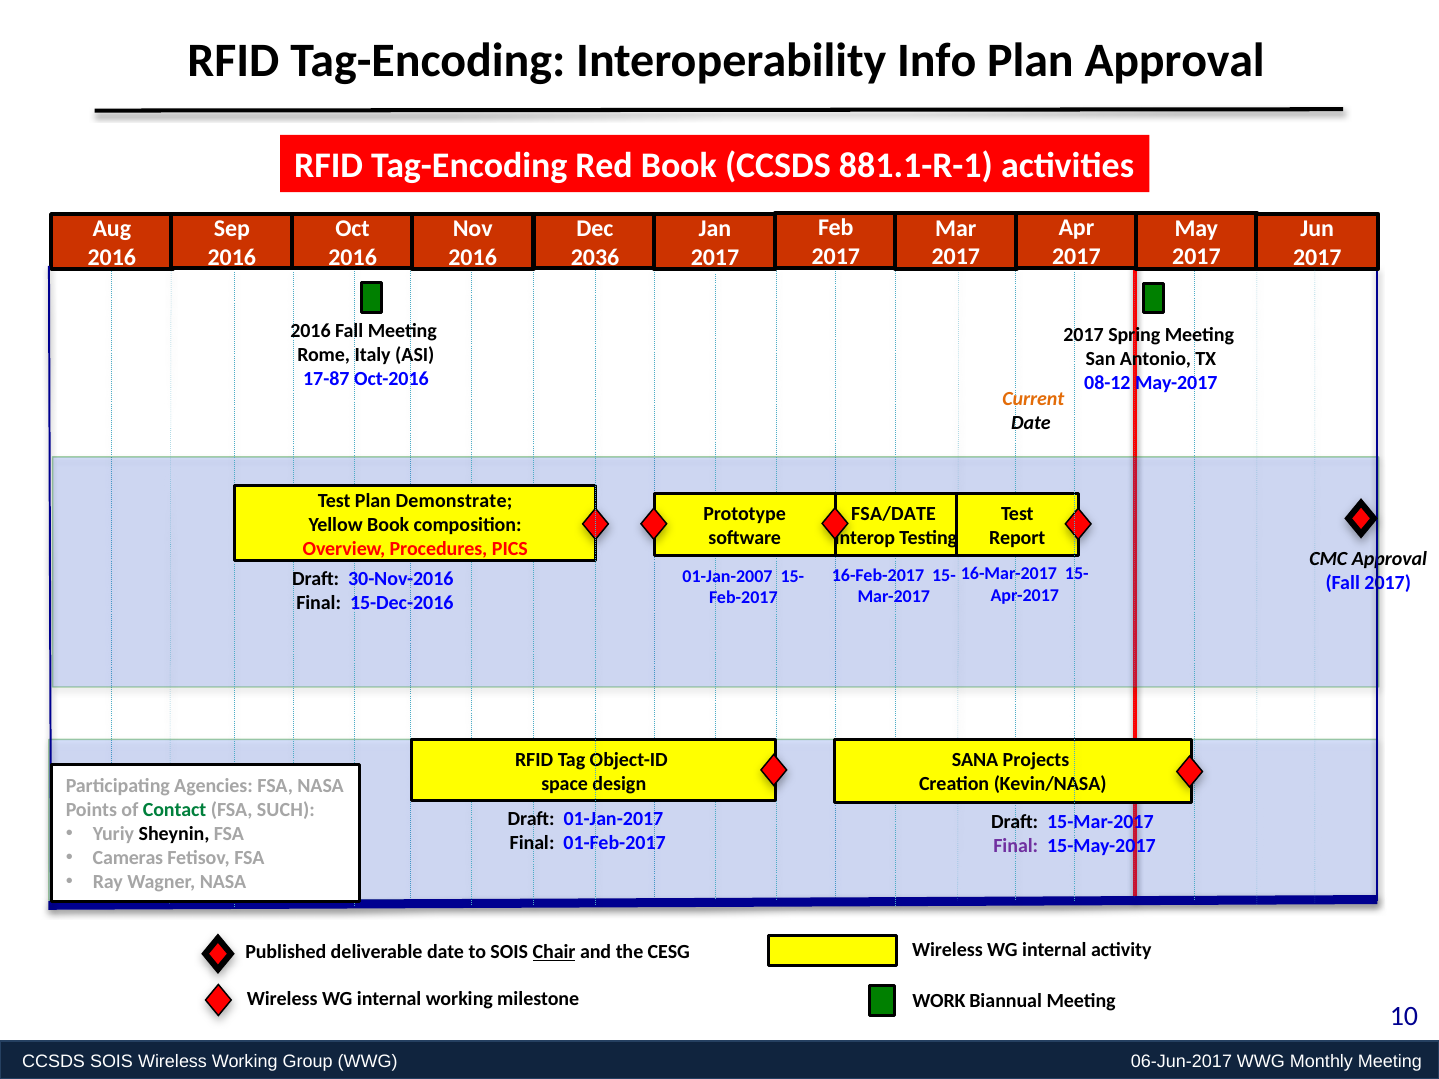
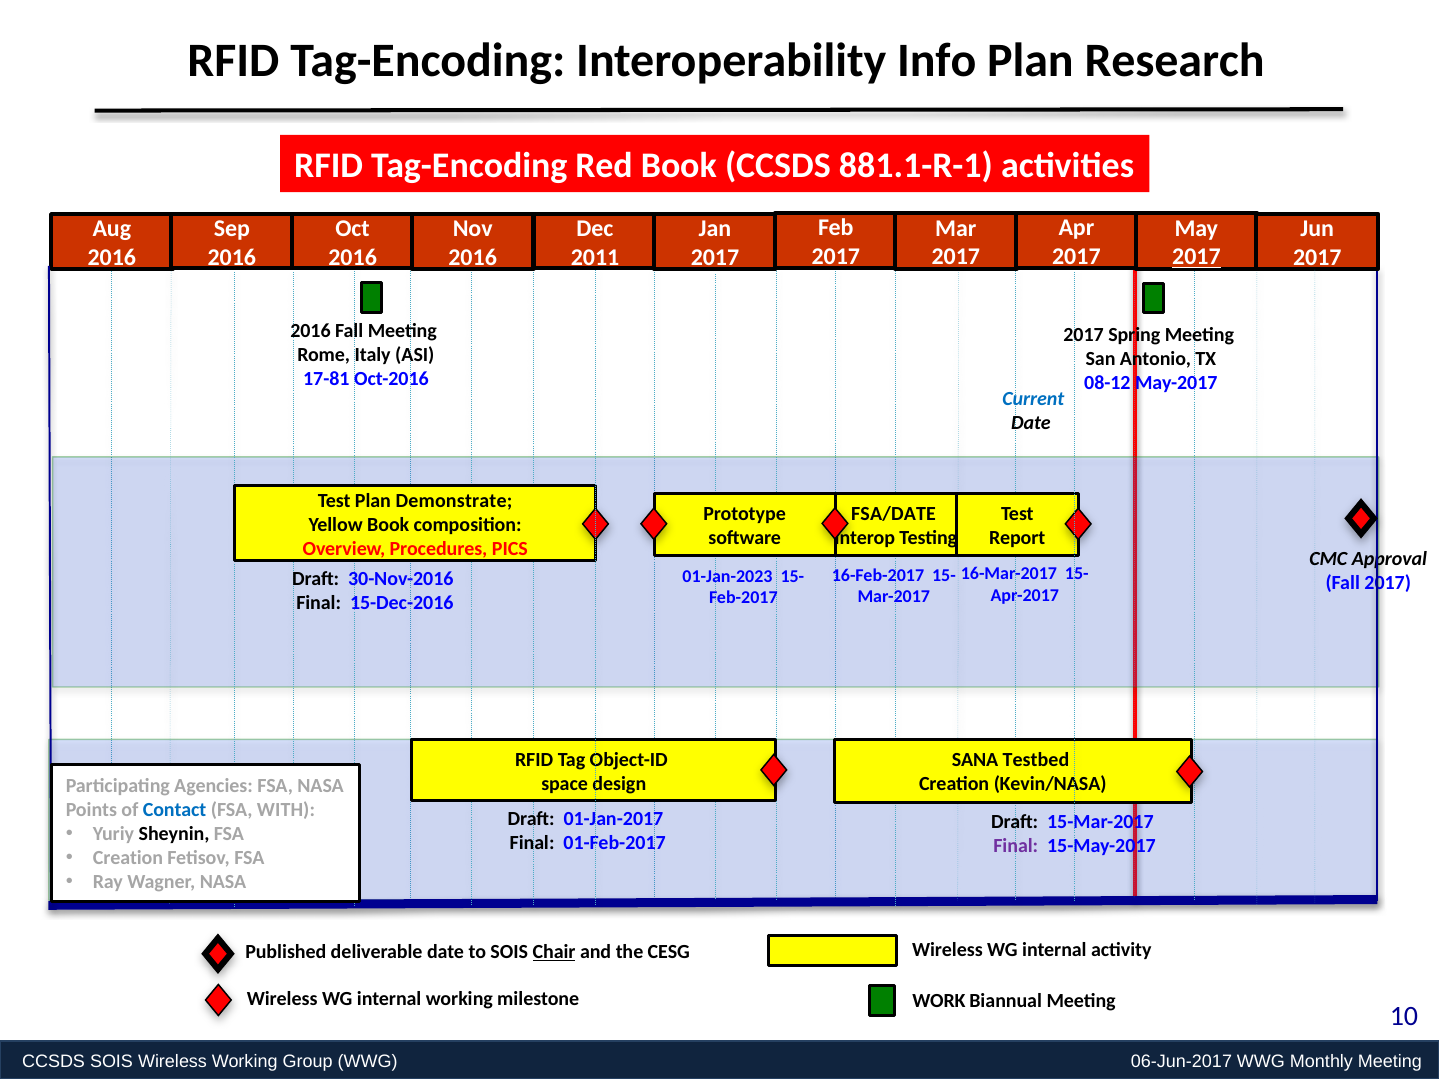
Plan Approval: Approval -> Research
2017 at (1196, 257) underline: none -> present
2036: 2036 -> 2011
17-87: 17-87 -> 17-81
Current colour: orange -> blue
01-Jan-2007: 01-Jan-2007 -> 01-Jan-2023
Projects: Projects -> Testbed
Contact colour: green -> blue
SUCH: SUCH -> WITH
Cameras at (128, 859): Cameras -> Creation
